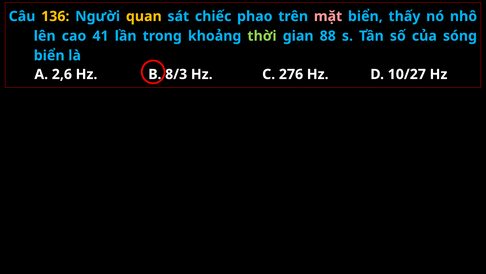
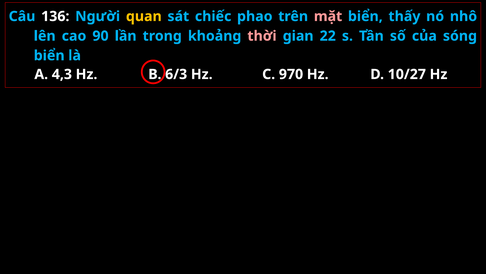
136 colour: yellow -> white
41: 41 -> 90
thời colour: light green -> pink
88: 88 -> 22
2,6: 2,6 -> 4,3
8/3: 8/3 -> 6/3
276: 276 -> 970
